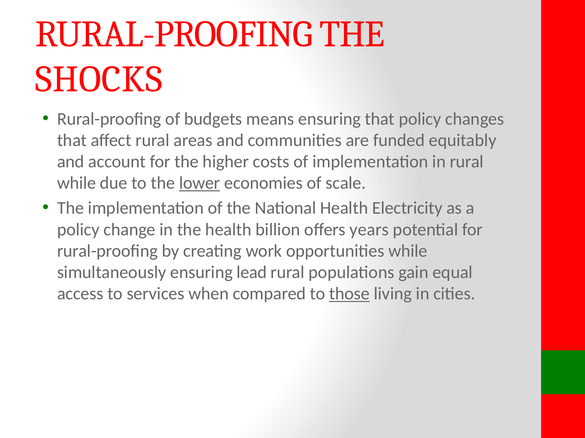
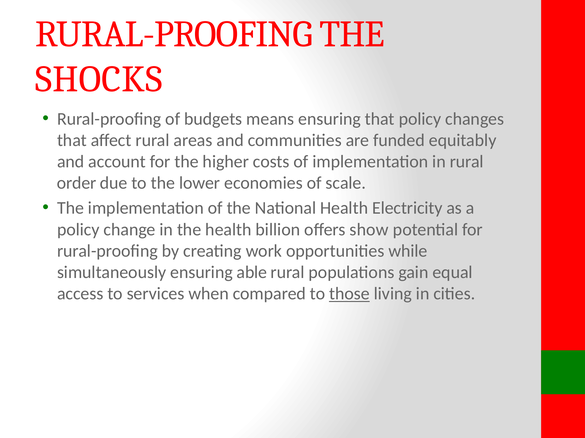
while at (77, 183): while -> order
lower underline: present -> none
years: years -> show
lead: lead -> able
